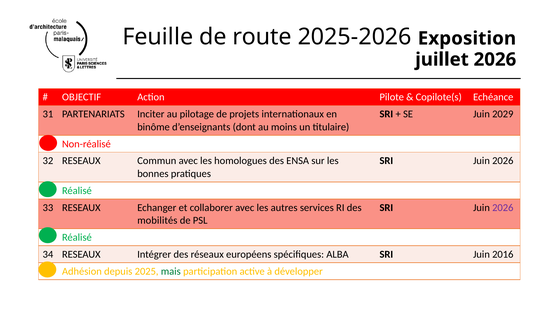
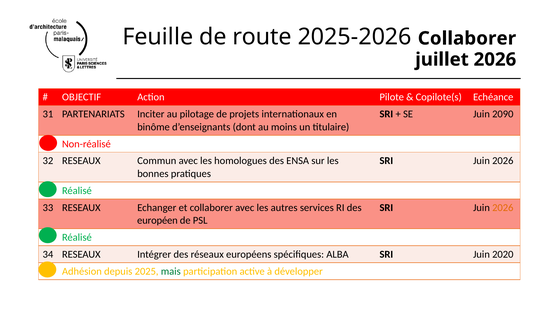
2025-2026 Exposition: Exposition -> Collaborer
2029: 2029 -> 2090
2026 at (503, 208) colour: purple -> orange
mobilités: mobilités -> européen
2016: 2016 -> 2020
